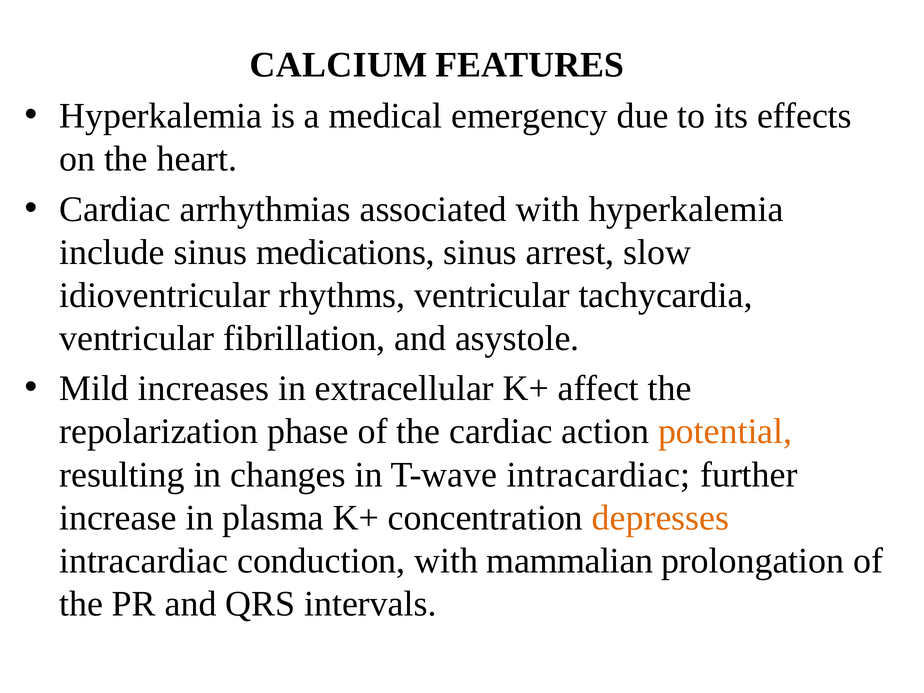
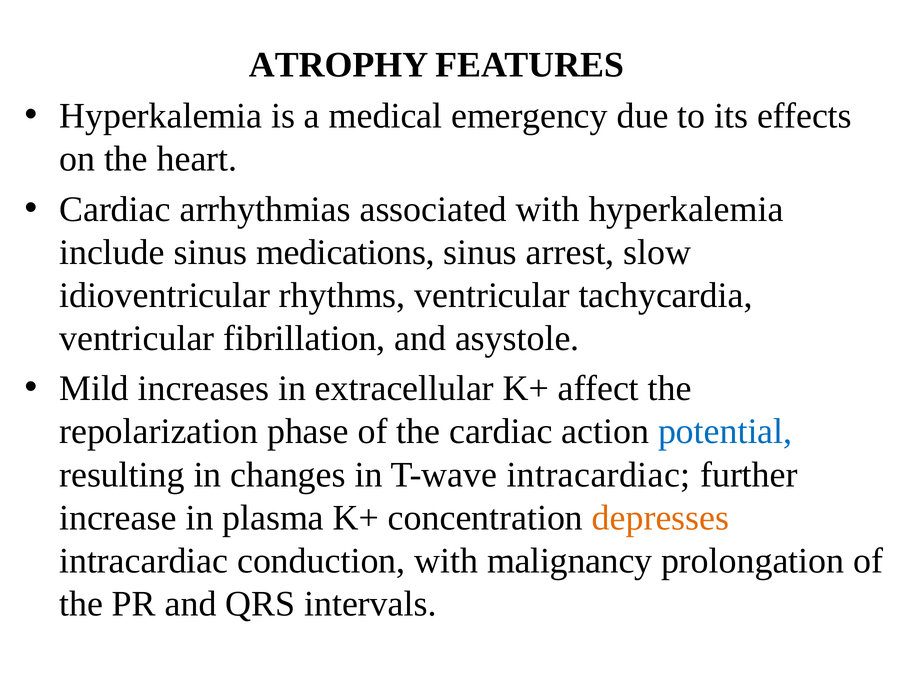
CALCIUM: CALCIUM -> ATROPHY
potential colour: orange -> blue
mammalian: mammalian -> malignancy
